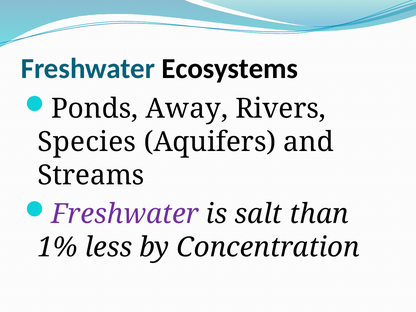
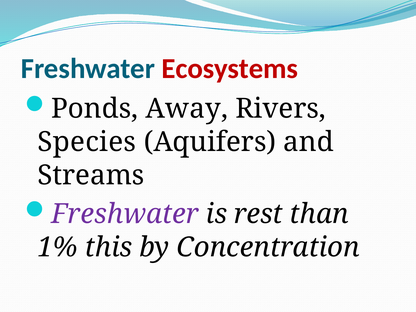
Ecosystems colour: black -> red
salt: salt -> rest
less: less -> this
